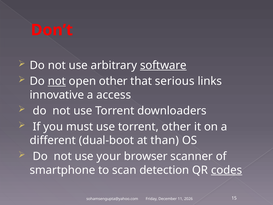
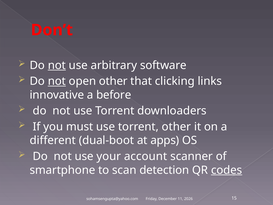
not at (57, 65) underline: none -> present
software underline: present -> none
serious: serious -> clicking
access: access -> before
than: than -> apps
browser: browser -> account
